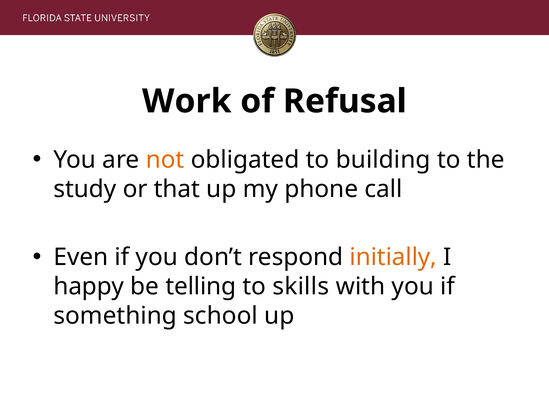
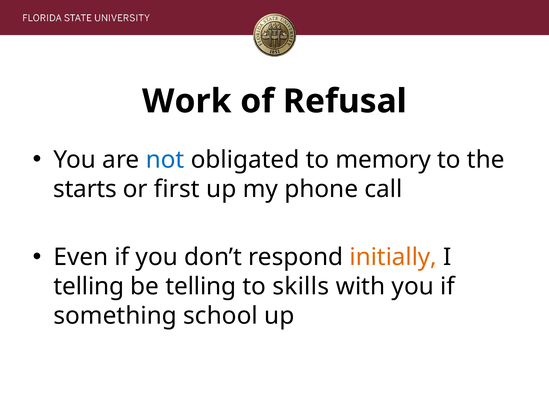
not colour: orange -> blue
building: building -> memory
study: study -> starts
that: that -> first
happy at (89, 287): happy -> telling
